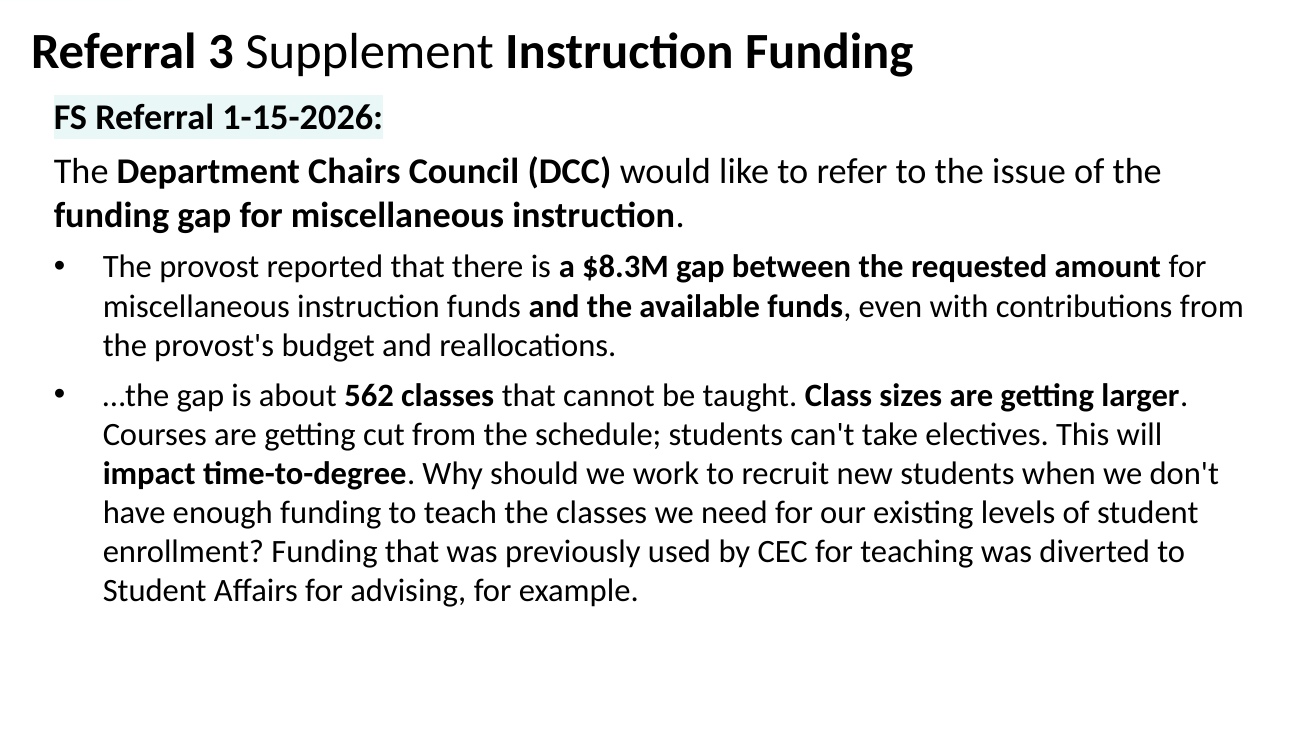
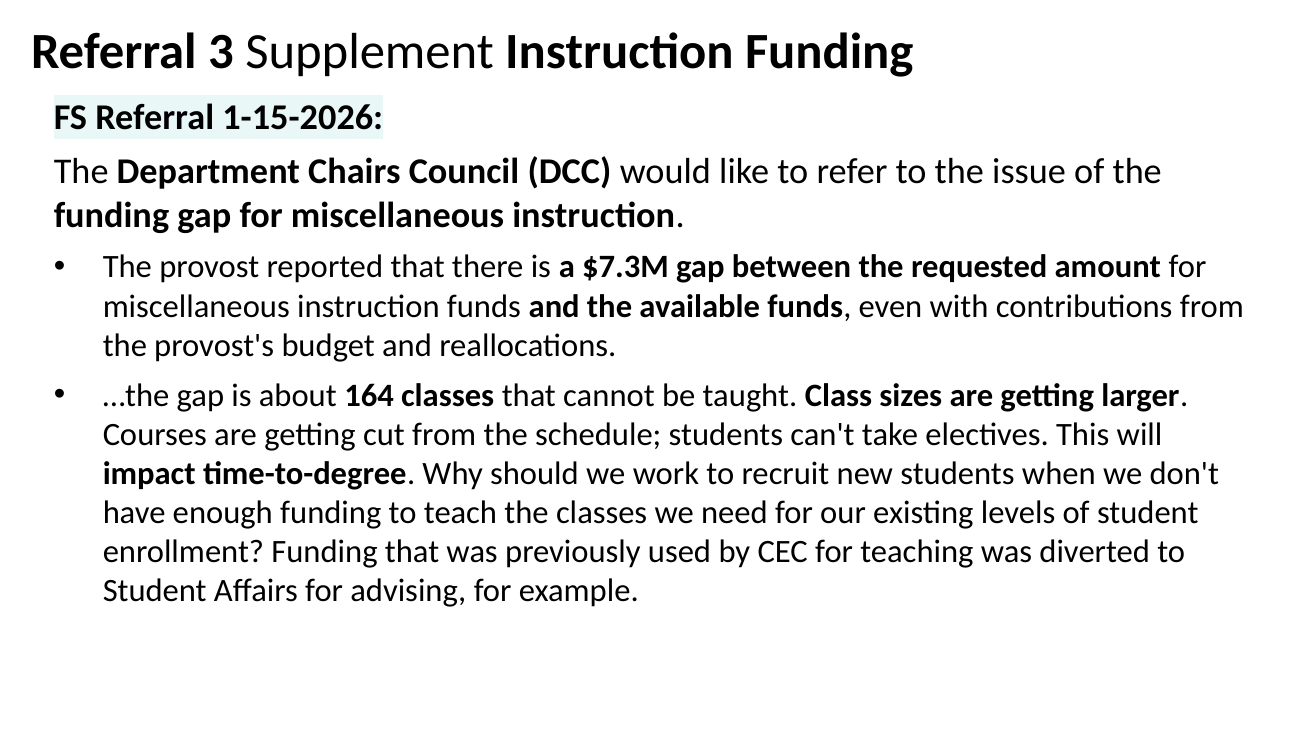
$8.3M: $8.3M -> $7.3M
562: 562 -> 164
